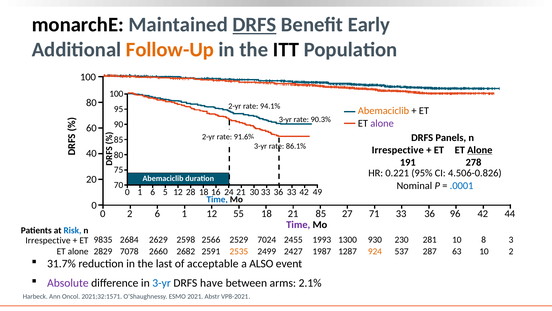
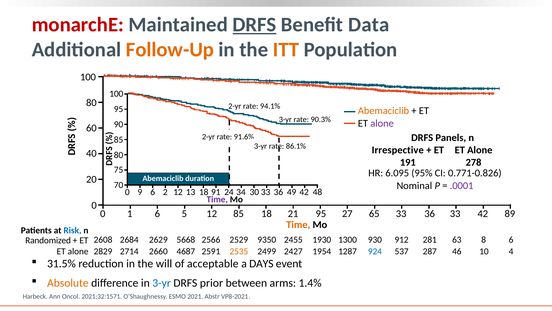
monarchE colour: black -> red
Early: Early -> Data
ITT colour: black -> orange
Alone at (480, 150) underline: present -> none
0.221: 0.221 -> 6.095
4.506-0.826: 4.506-0.826 -> 0.771-0.826
.0001 colour: blue -> purple
0 1: 1 -> 9
5: 5 -> 2
28: 28 -> 13
16: 16 -> 91
24 21: 21 -> 34
36 33: 33 -> 49
49: 49 -> 48
Time at (217, 200) colour: blue -> purple
0 2: 2 -> 1
6 1: 1 -> 5
12 55: 55 -> 85
21 85: 85 -> 95
71: 71 -> 65
36 96: 96 -> 33
44: 44 -> 89
Time at (298, 225) colour: purple -> orange
9835: 9835 -> 2608
2598: 2598 -> 5668
7024: 7024 -> 9350
1993: 1993 -> 1930
230: 230 -> 912
281 10: 10 -> 63
8 3: 3 -> 6
Irrespective at (48, 241): Irrespective -> Randomized
7078: 7078 -> 2714
2682: 2682 -> 4687
1987: 1987 -> 1954
924 colour: orange -> blue
63: 63 -> 46
10 2: 2 -> 4
31.7%: 31.7% -> 31.5%
last: last -> will
ALSO: ALSO -> DAYS
Absolute colour: purple -> orange
have: have -> prior
2.1%: 2.1% -> 1.4%
